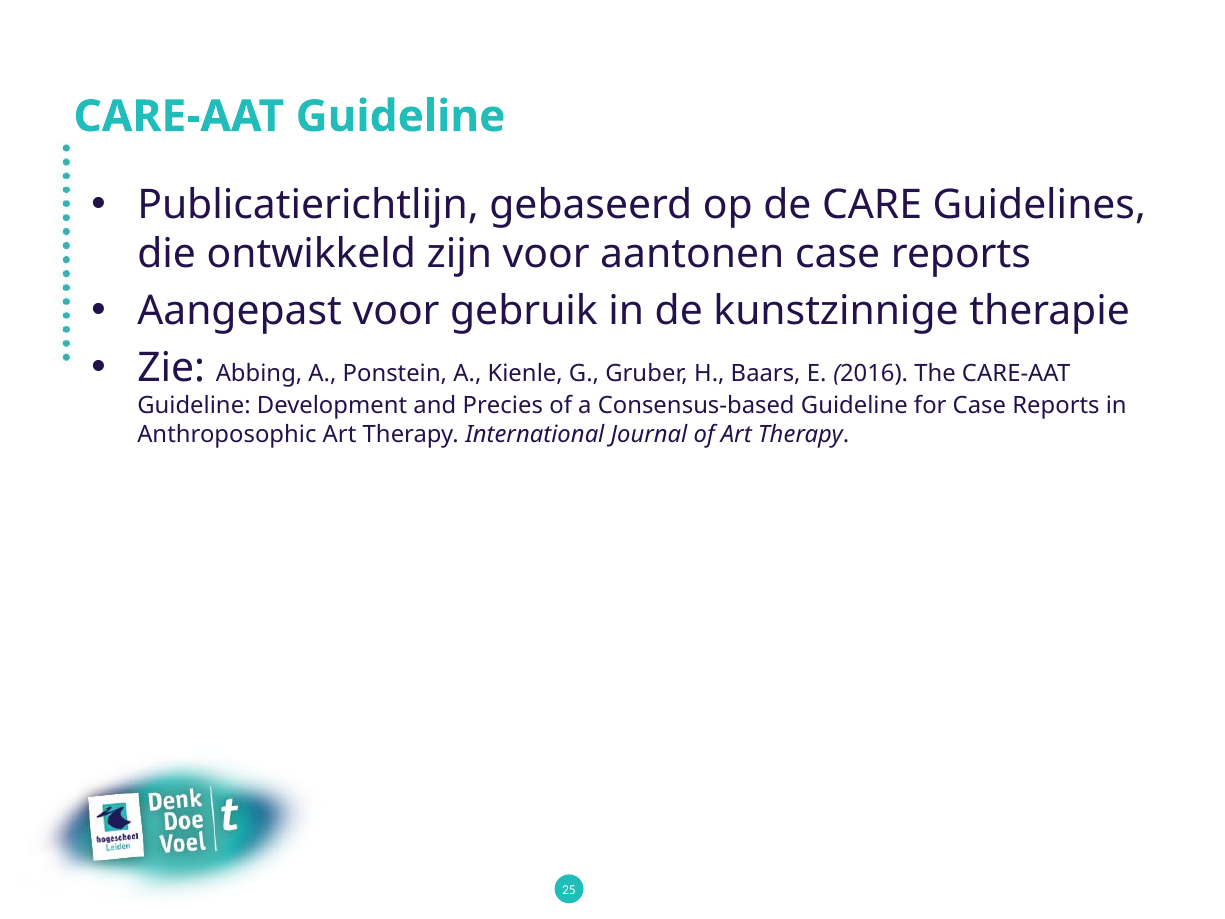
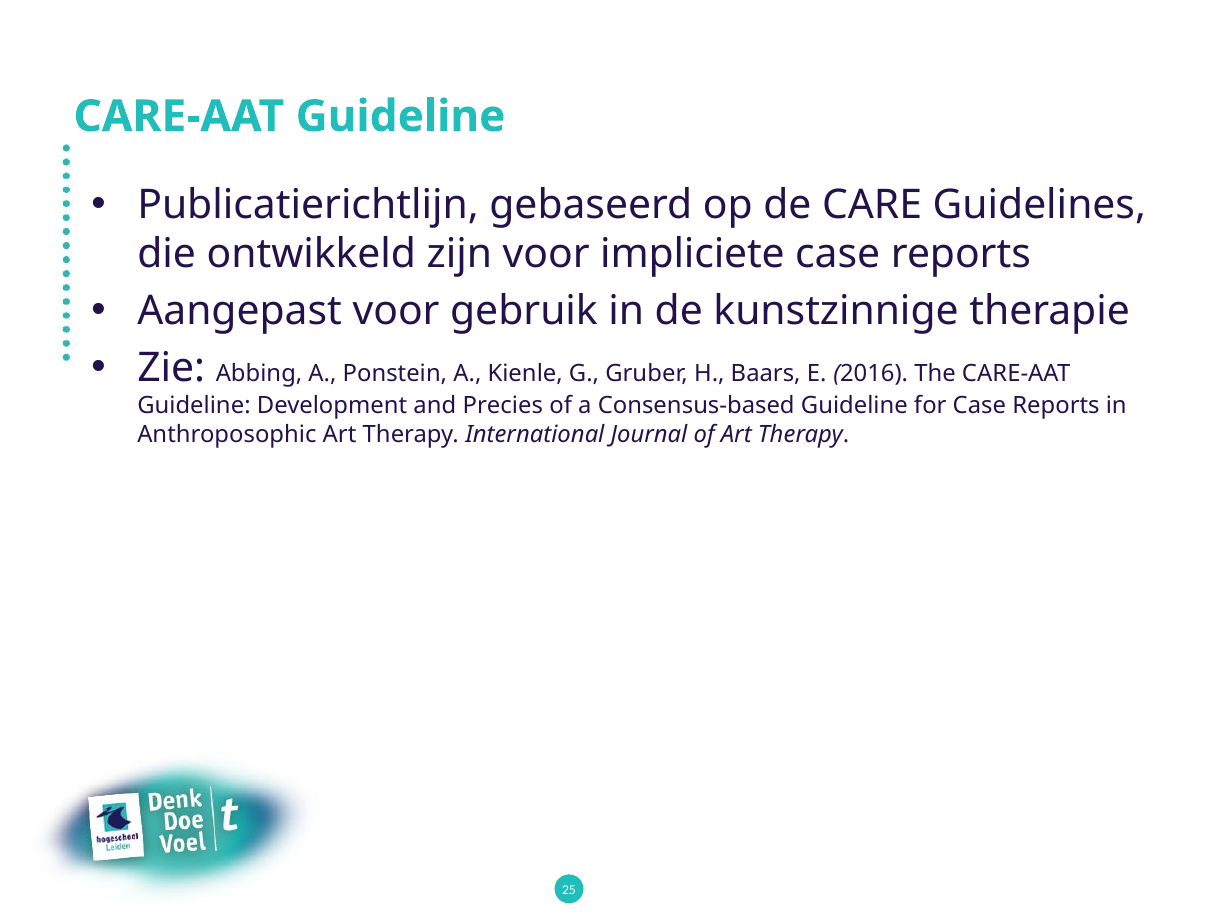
aantonen: aantonen -> impliciete
